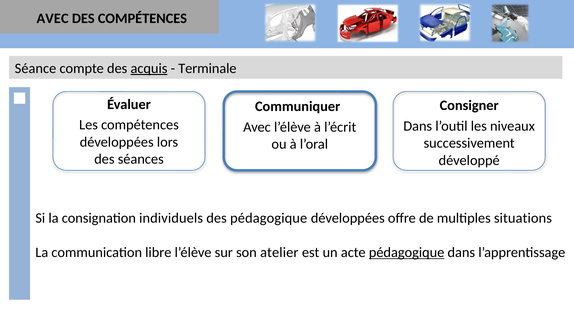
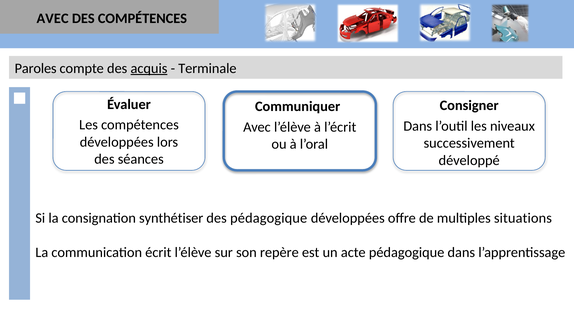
Séance: Séance -> Paroles
individuels: individuels -> synthétiser
libre: libre -> écrit
atelier: atelier -> repère
pédagogique at (407, 252) underline: present -> none
